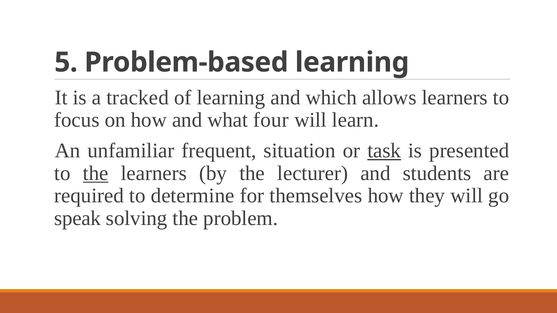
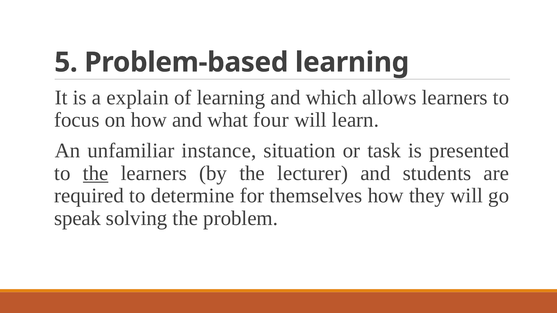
tracked: tracked -> explain
frequent: frequent -> instance
task underline: present -> none
